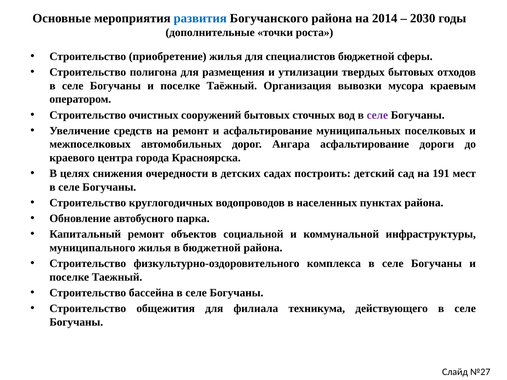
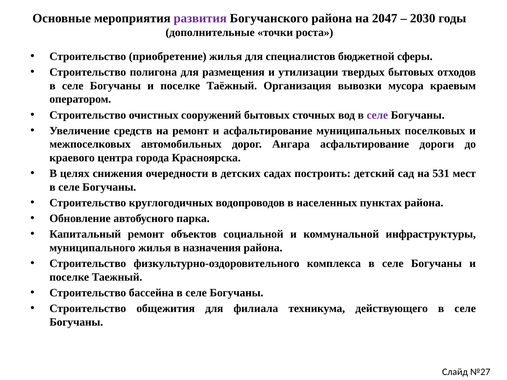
развития colour: blue -> purple
2014: 2014 -> 2047
191: 191 -> 531
в бюджетной: бюджетной -> назначения
